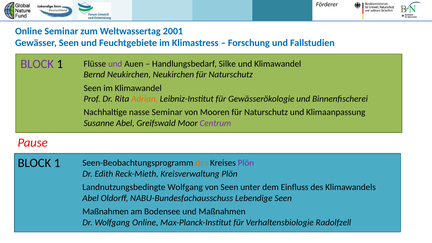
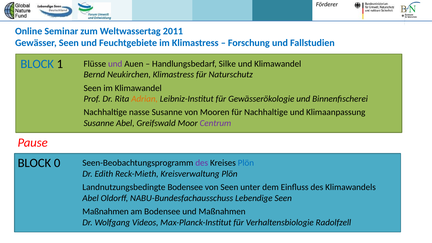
2001: 2001 -> 2011
BLOCK at (37, 64) colour: purple -> blue
Neukirchen Neukirchen: Neukirchen -> Klimastress
nasse Seminar: Seminar -> Susanne
Mooren für Naturschutz: Naturschutz -> Nachhaltige
1 at (57, 163): 1 -> 0
des at (202, 163) colour: orange -> purple
Plön at (246, 163) colour: purple -> blue
Landnutzungsbedingte Wolfgang: Wolfgang -> Bodensee
Wolfgang Online: Online -> Videos
